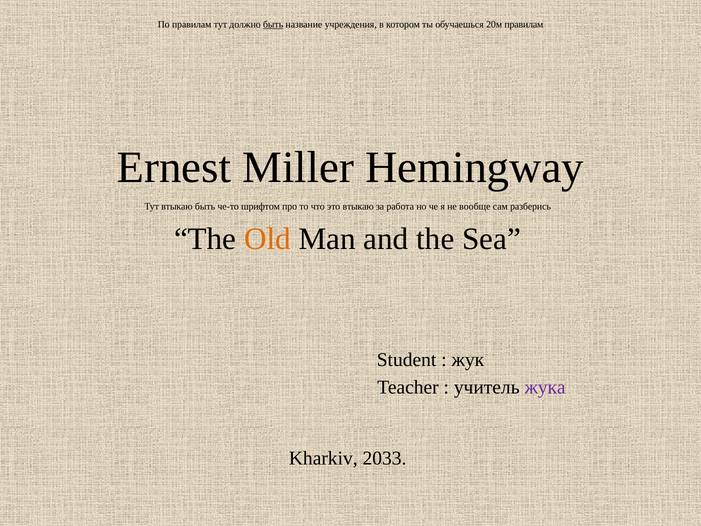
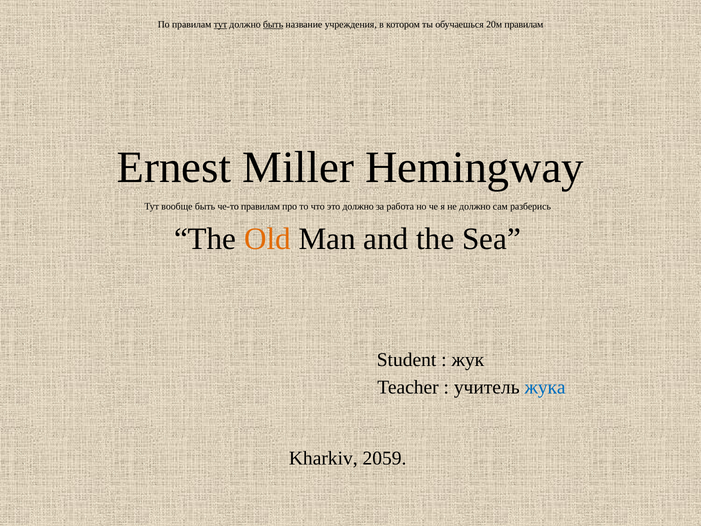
тут at (220, 25) underline: none -> present
Тут втыкаю: втыкаю -> вообще
че-то шрифтом: шрифтом -> правилам
это втыкаю: втыкаю -> должно
не вообще: вообще -> должно
жука colour: purple -> blue
2033: 2033 -> 2059
